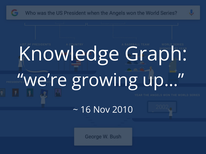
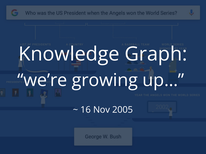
2010: 2010 -> 2005
